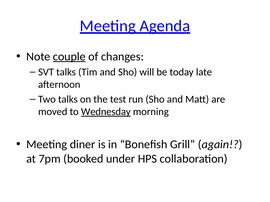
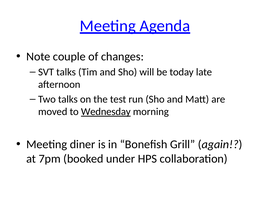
couple underline: present -> none
